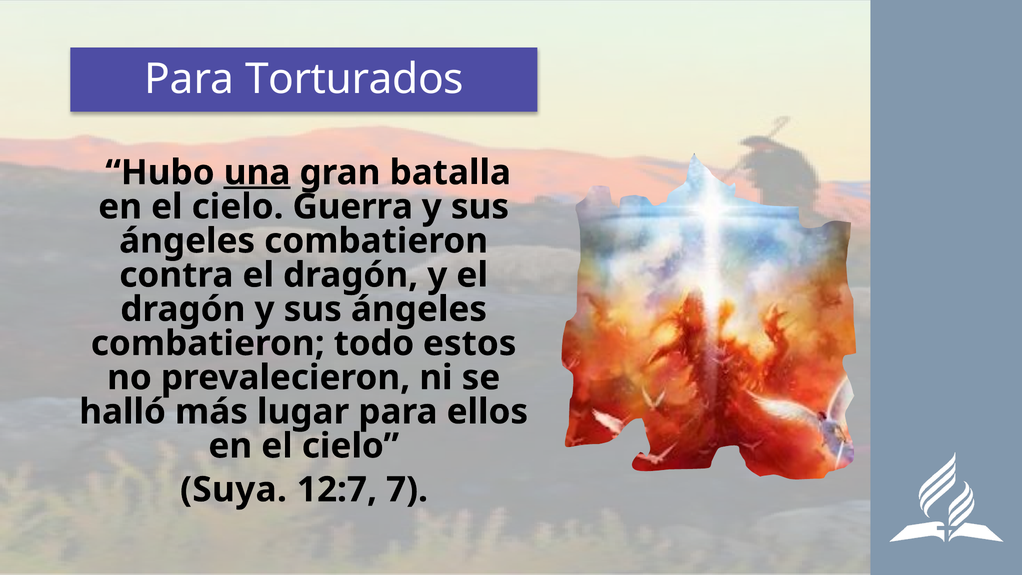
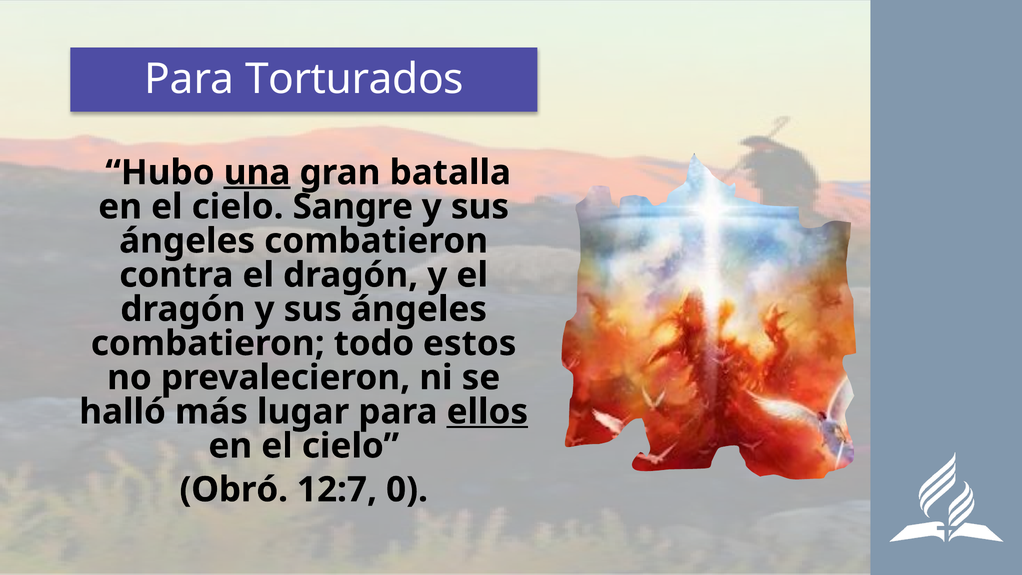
Guerra: Guerra -> Sangre
ellos underline: none -> present
Suya: Suya -> Obró
7: 7 -> 0
